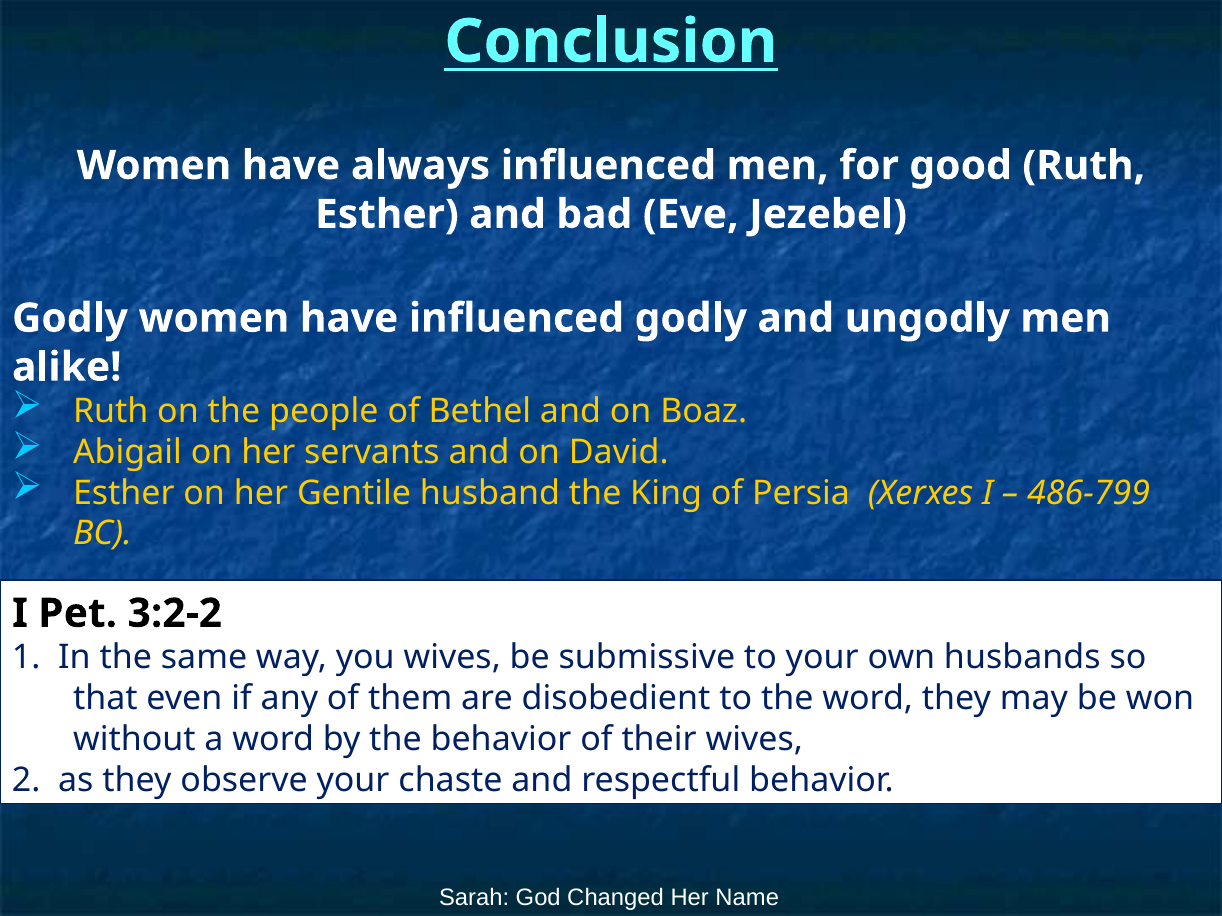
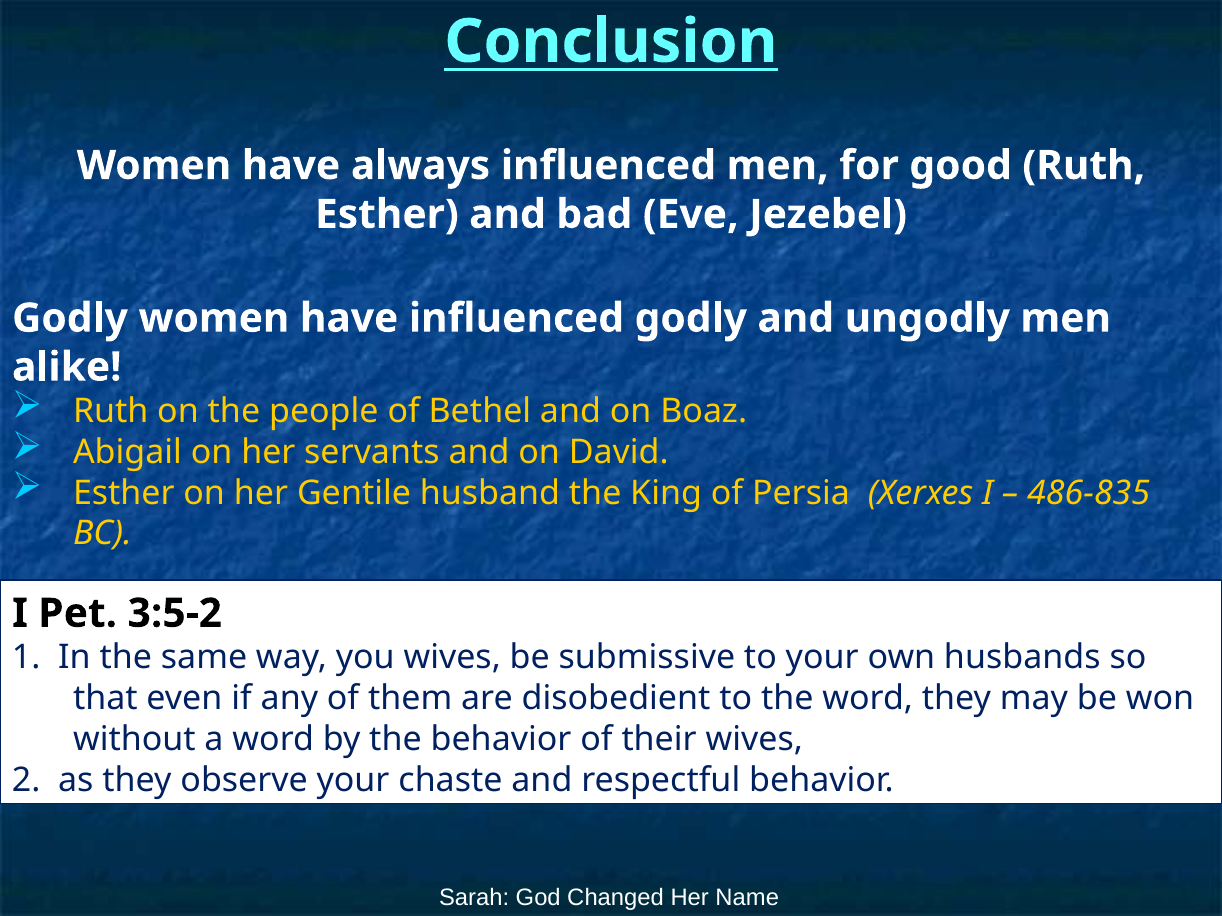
486-799: 486-799 -> 486-835
3:2-2: 3:2-2 -> 3:5-2
